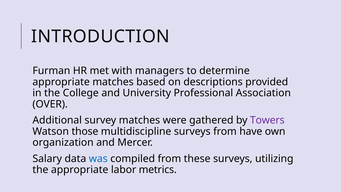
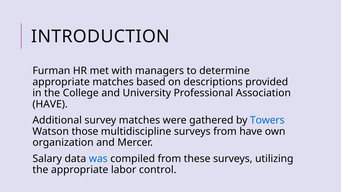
OVER at (50, 104): OVER -> HAVE
Towers colour: purple -> blue
metrics: metrics -> control
